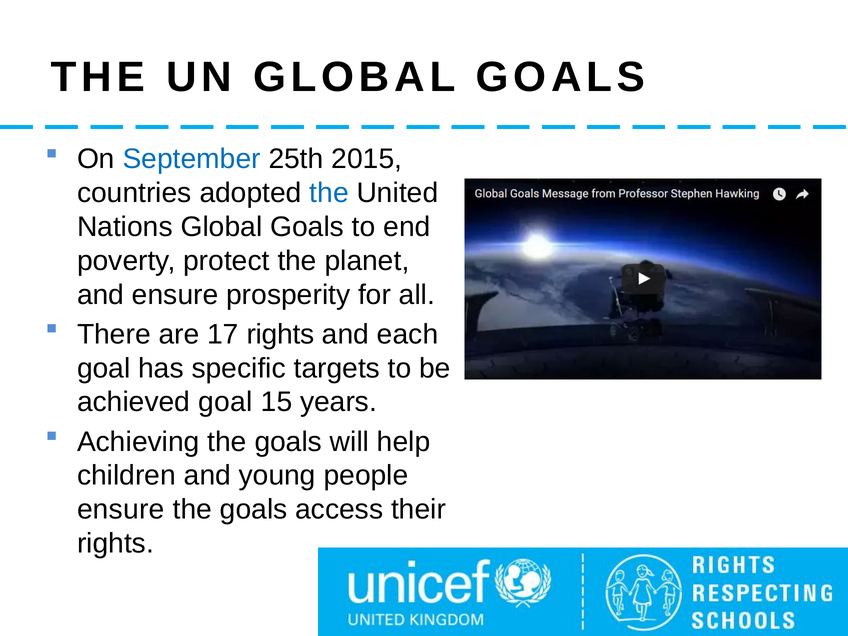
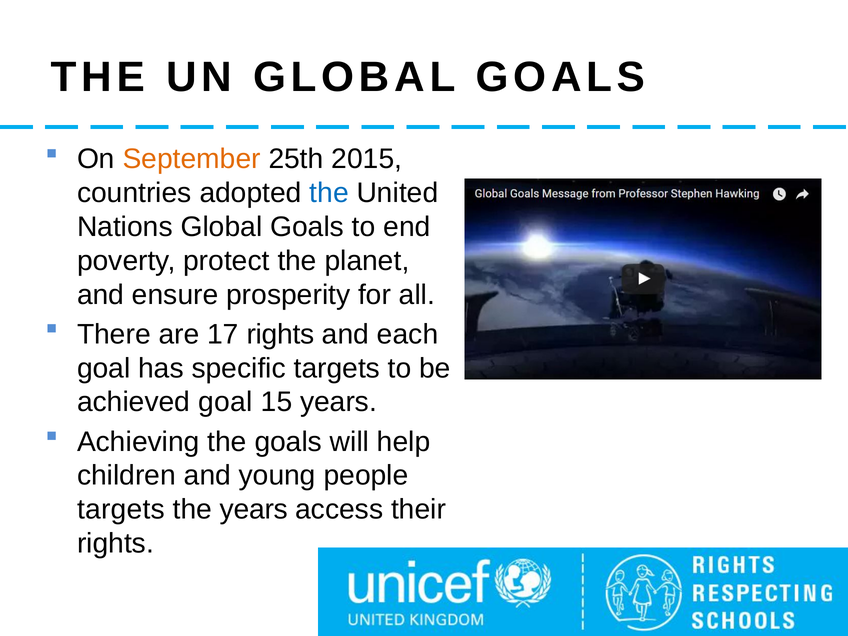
September colour: blue -> orange
ensure at (121, 510): ensure -> targets
goals at (254, 510): goals -> years
